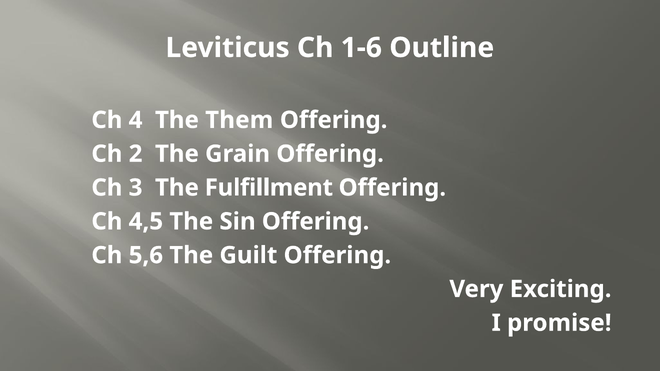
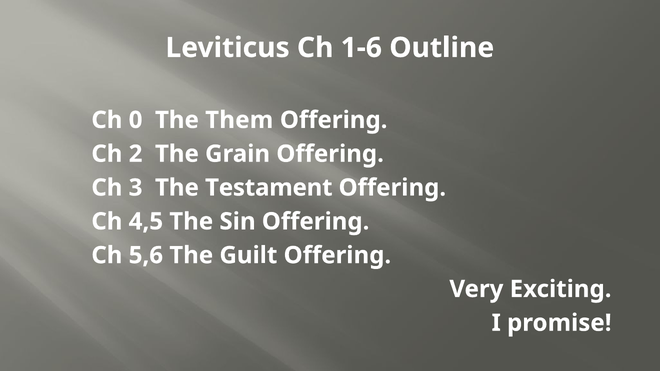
4: 4 -> 0
Fulfillment: Fulfillment -> Testament
